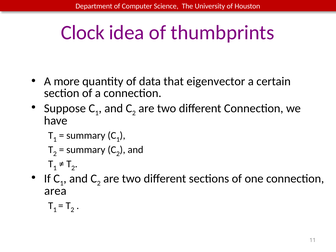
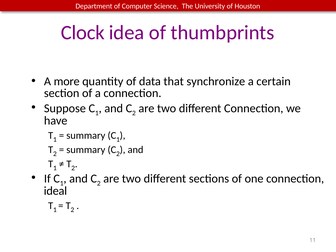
eigenvector: eigenvector -> synchronize
area: area -> ideal
